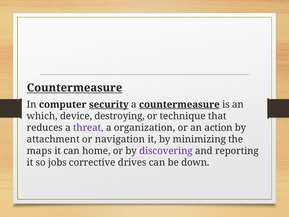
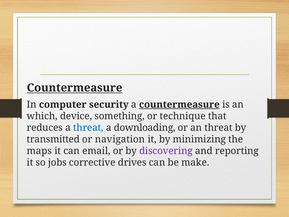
security underline: present -> none
destroying: destroying -> something
threat at (88, 128) colour: purple -> blue
organization: organization -> downloading
an action: action -> threat
attachment: attachment -> transmitted
home: home -> email
down: down -> make
